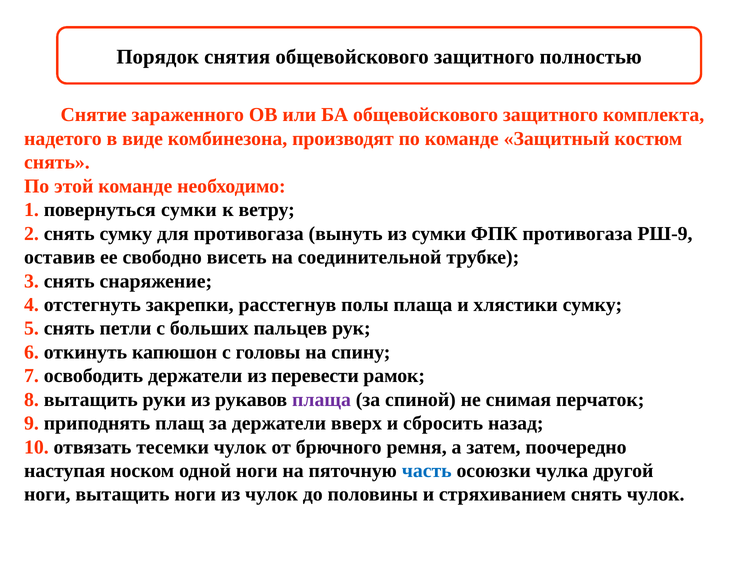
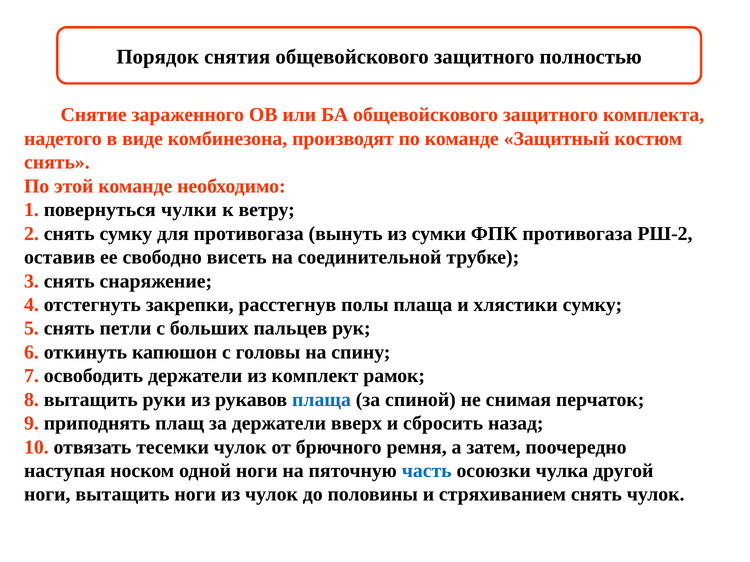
повернуться сумки: сумки -> чулки
РШ-9: РШ-9 -> РШ-2
перевести: перевести -> комплект
плаща at (321, 400) colour: purple -> blue
